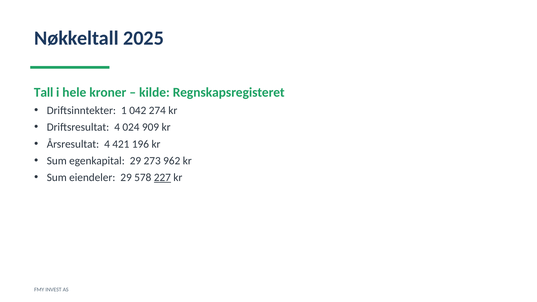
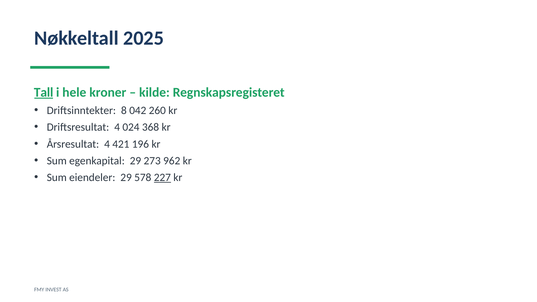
Tall underline: none -> present
1: 1 -> 8
274: 274 -> 260
909: 909 -> 368
